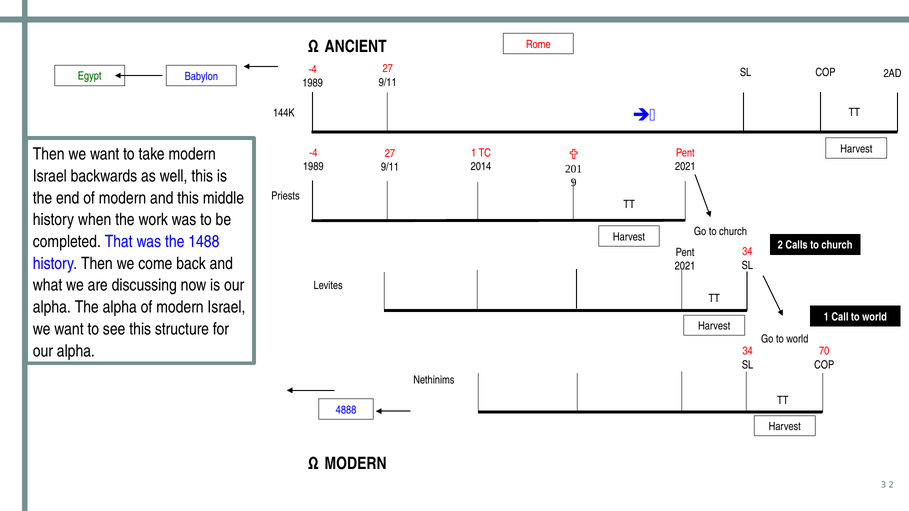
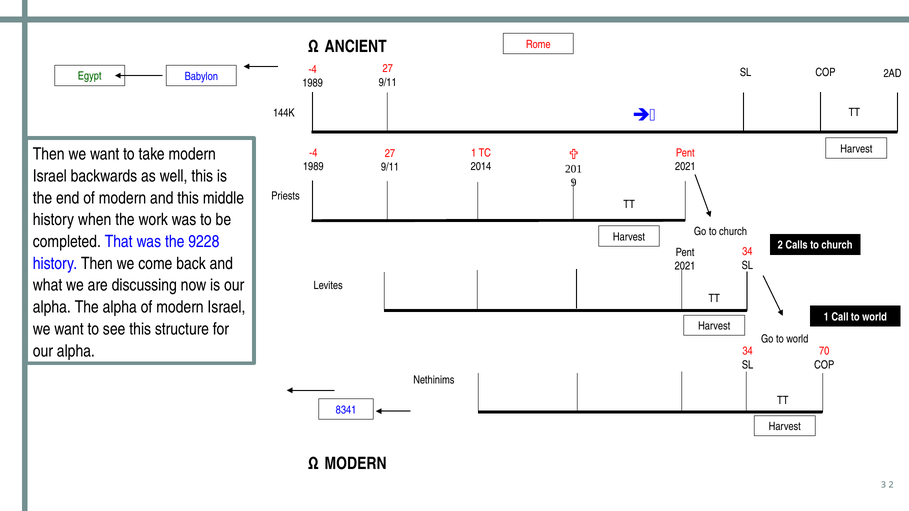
1488: 1488 -> 9228
4888: 4888 -> 8341
